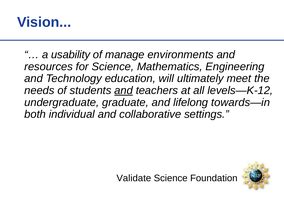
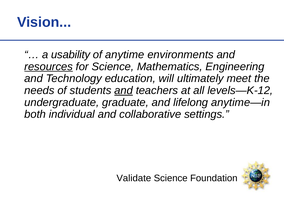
manage: manage -> anytime
resources underline: none -> present
towards—in: towards—in -> anytime—in
